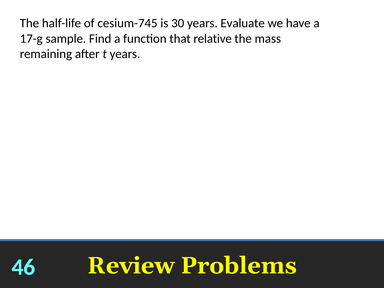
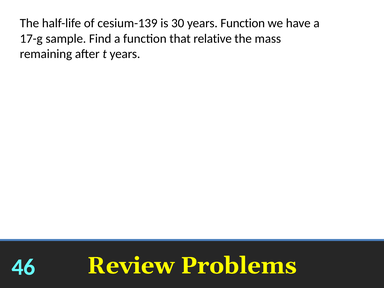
cesium-745: cesium-745 -> cesium-139
years Evaluate: Evaluate -> Function
